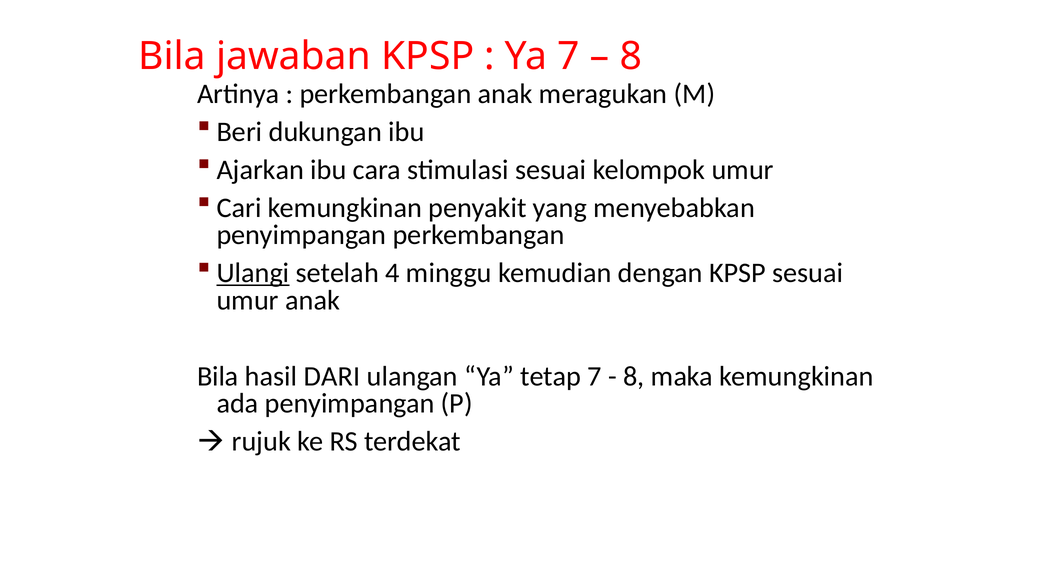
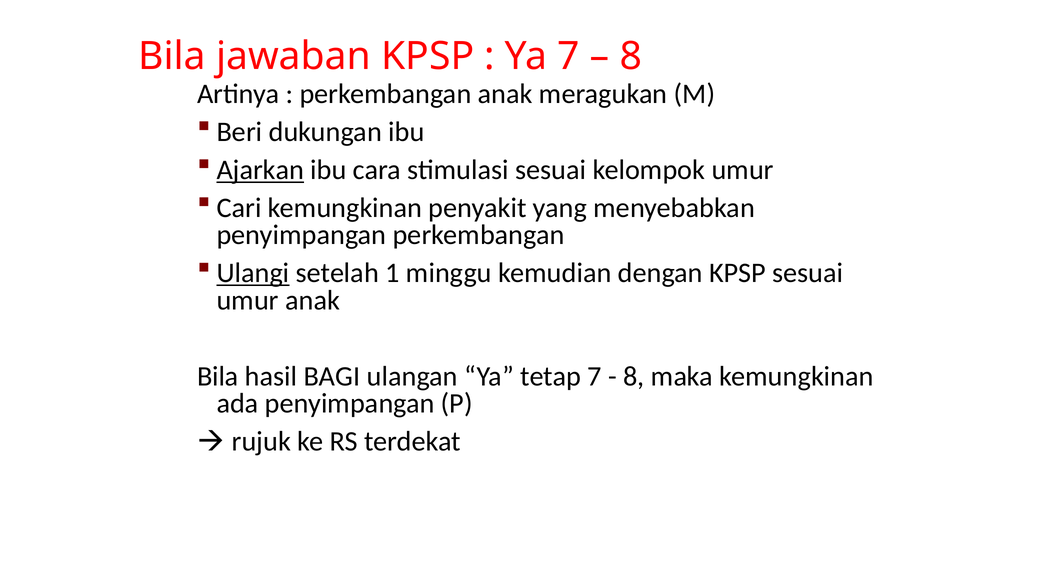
Ajarkan underline: none -> present
4: 4 -> 1
DARI: DARI -> BAGI
